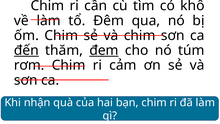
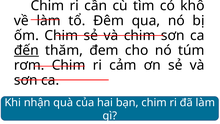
đem underline: present -> none
